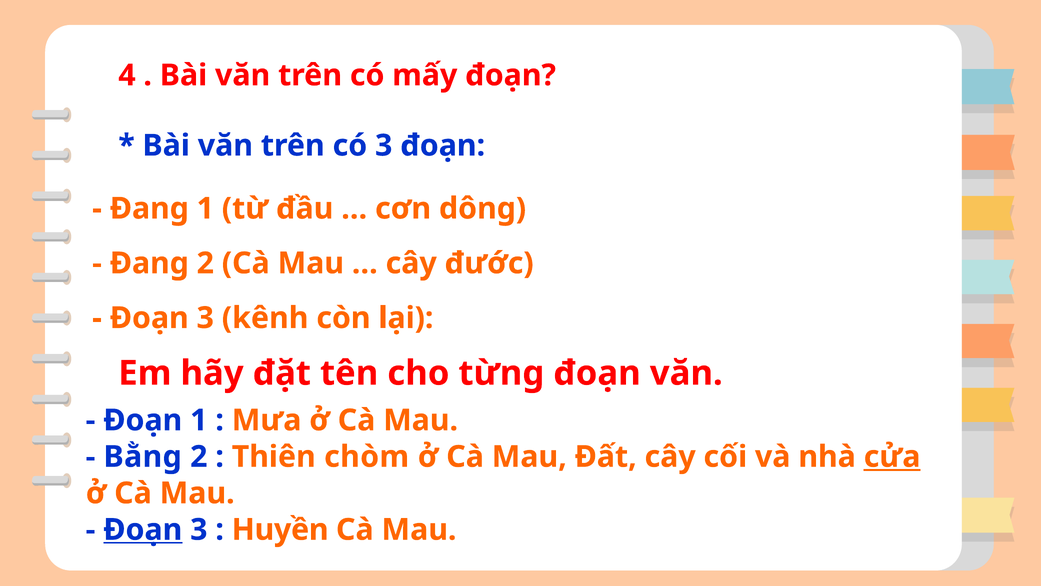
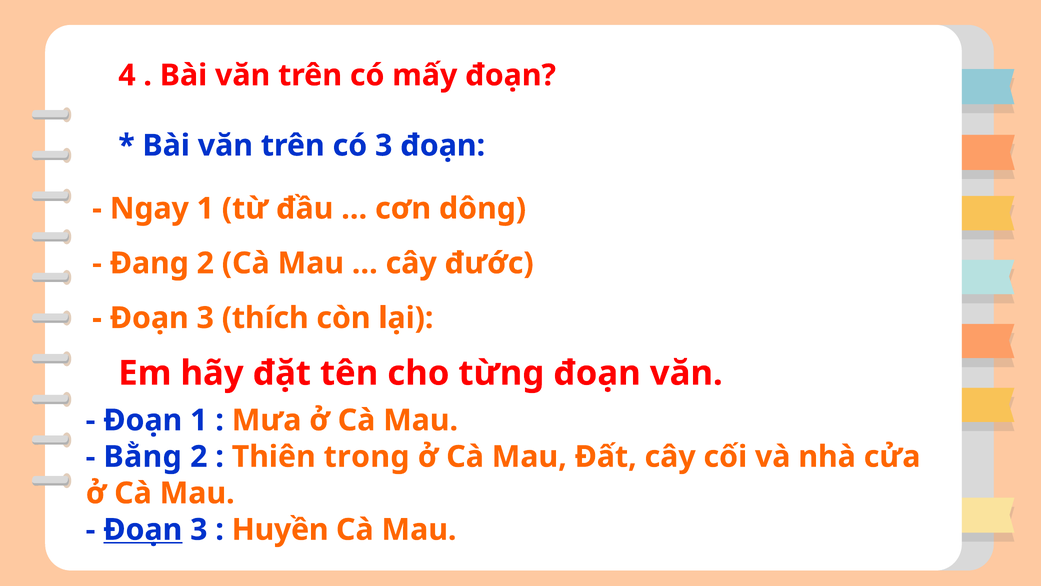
Đang at (149, 208): Đang -> Ngay
kênh: kênh -> thích
chòm: chòm -> trong
cửa underline: present -> none
